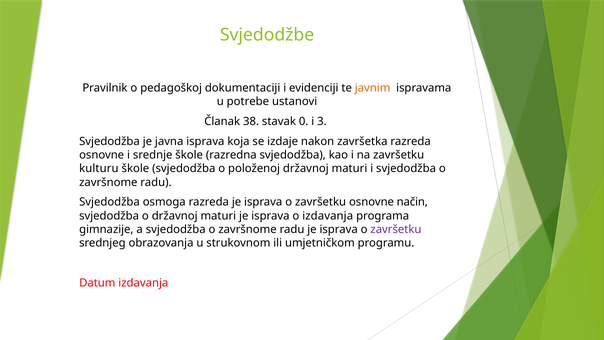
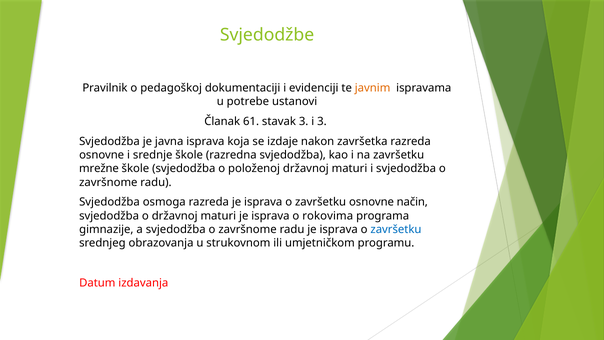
38: 38 -> 61
stavak 0: 0 -> 3
kulturu: kulturu -> mrežne
o izdavanja: izdavanja -> rokovima
završetku at (396, 229) colour: purple -> blue
